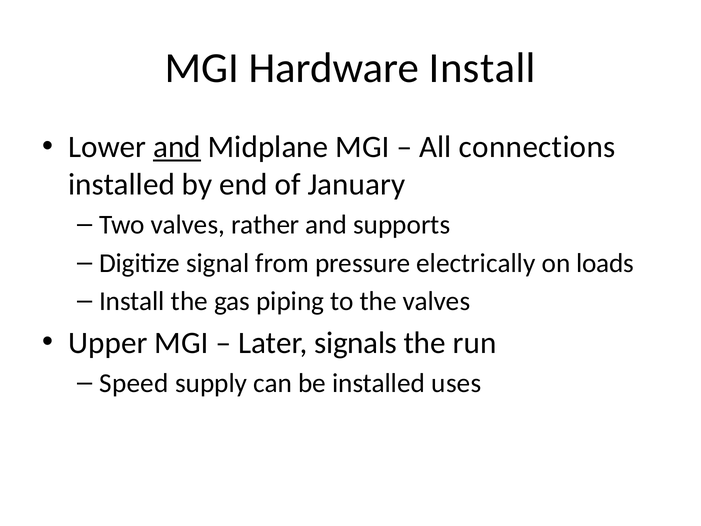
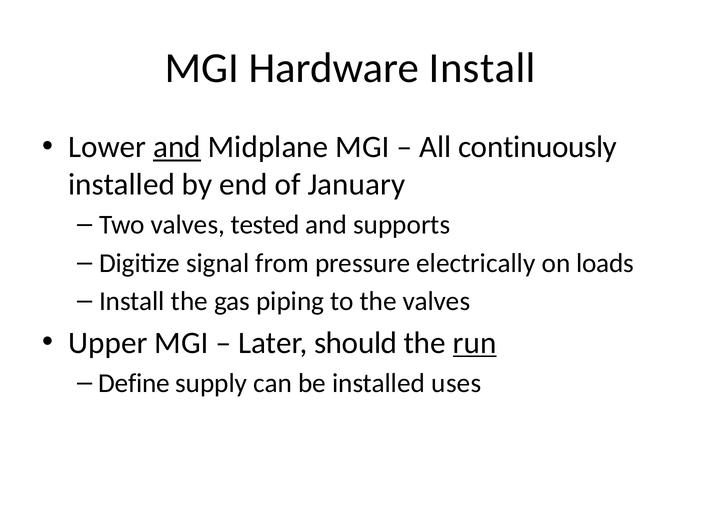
connections: connections -> continuously
rather: rather -> tested
signals: signals -> should
run underline: none -> present
Speed: Speed -> Define
